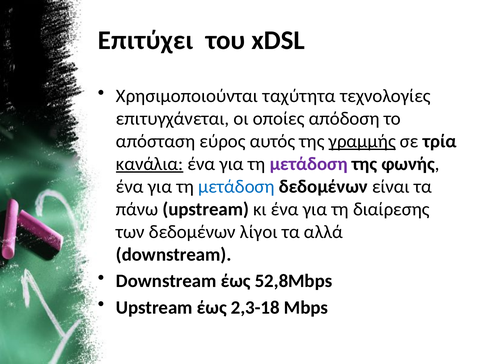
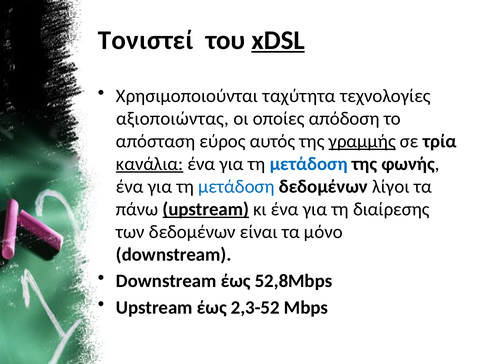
Επιτύχει: Επιτύχει -> Τονιστεί
xDSL underline: none -> present
επιτυγχάνεται: επιτυγχάνεται -> αξιοποιώντας
μετάδοση at (309, 164) colour: purple -> blue
είναι: είναι -> λίγοι
upstream at (206, 209) underline: none -> present
λίγοι: λίγοι -> είναι
αλλά: αλλά -> μόνο
2,3-18: 2,3-18 -> 2,3-52
